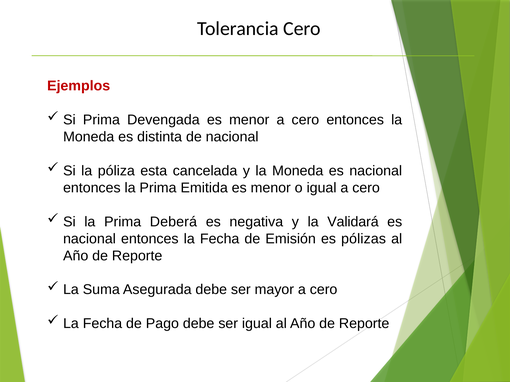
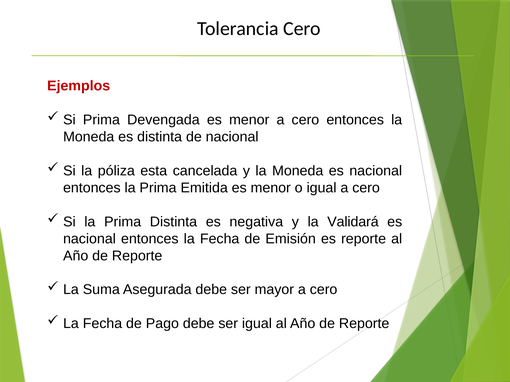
Prima Deberá: Deberá -> Distinta
es pólizas: pólizas -> reporte
